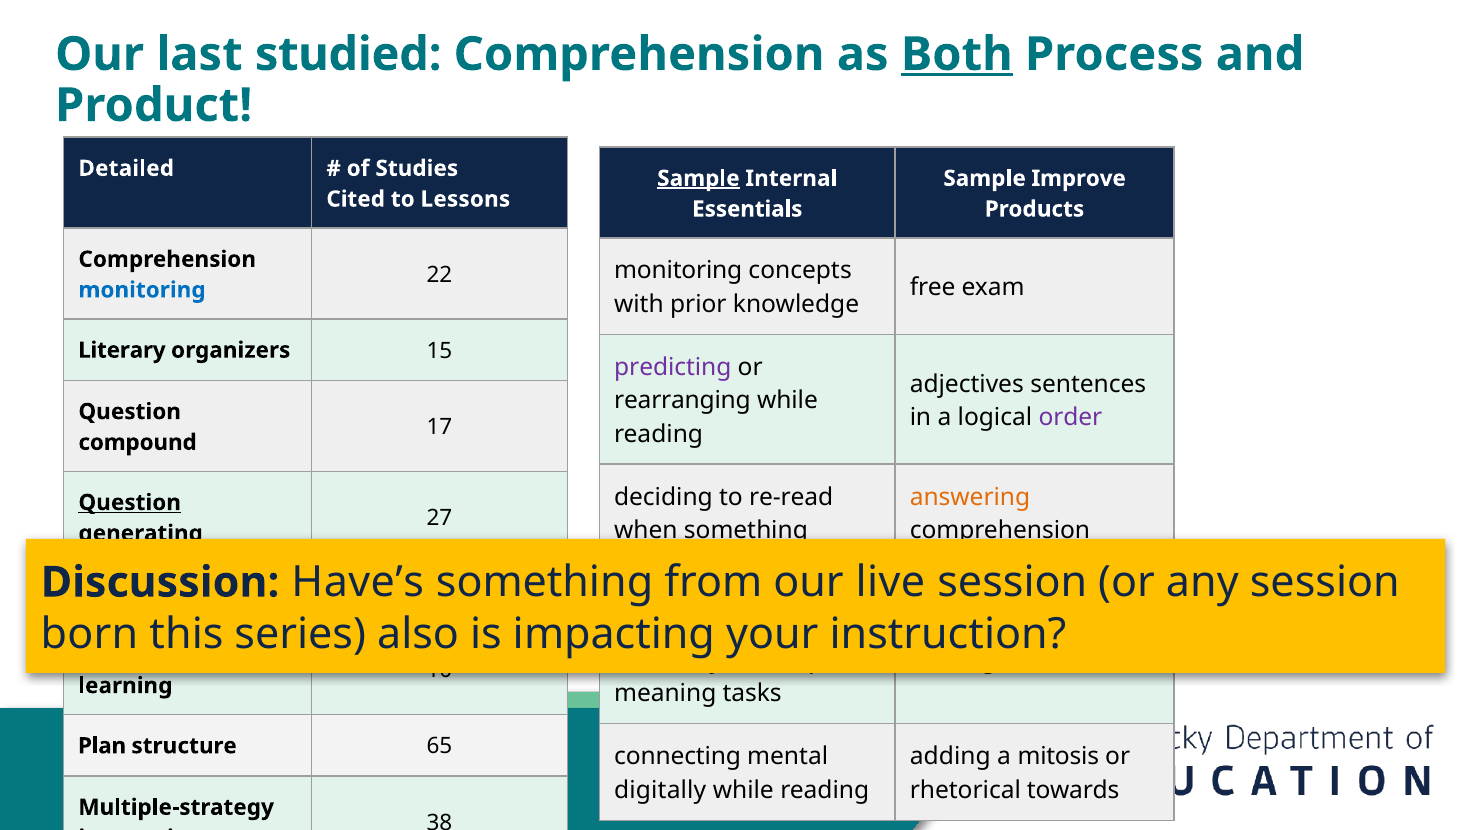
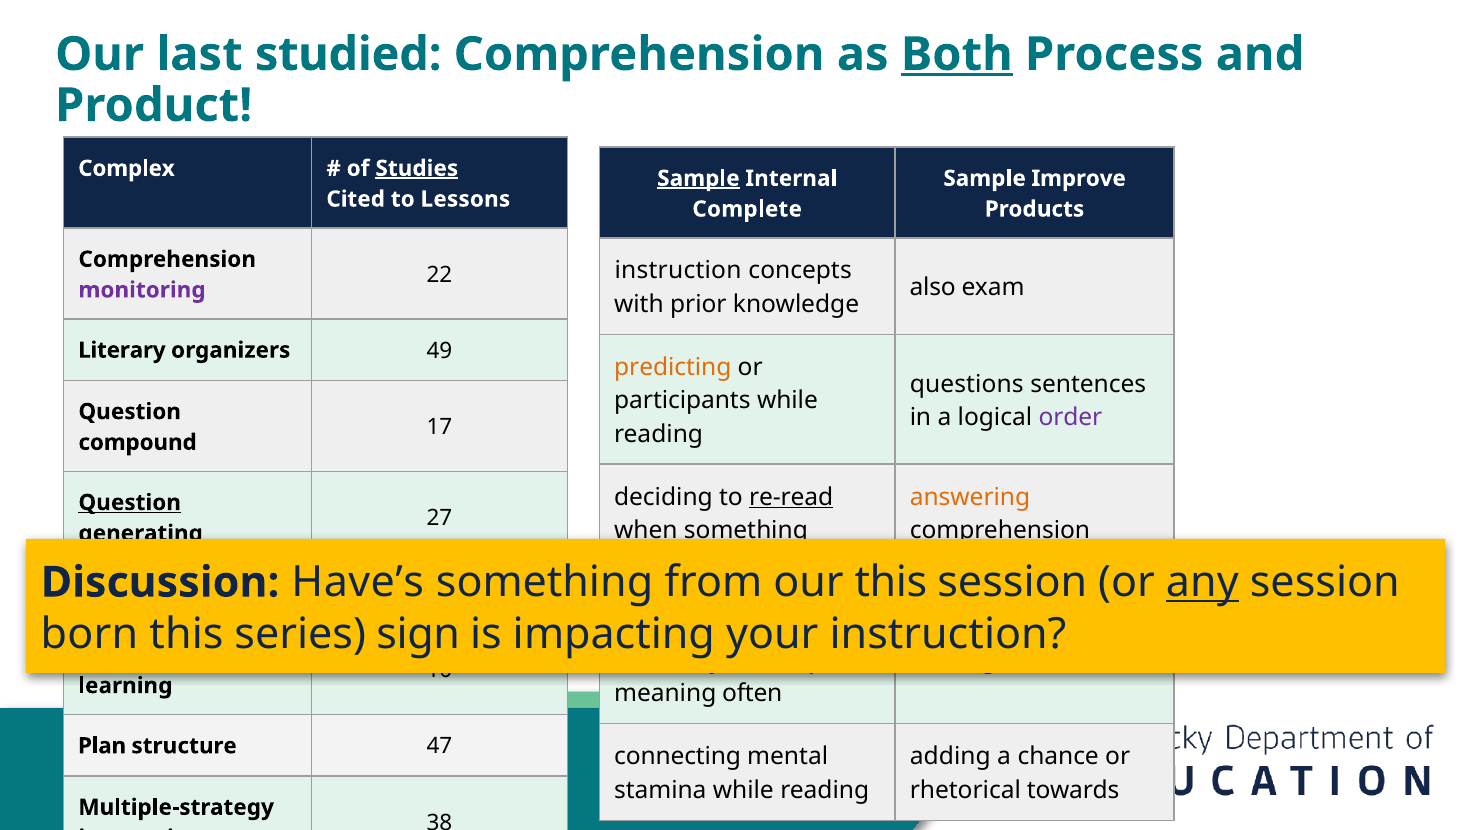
Detailed: Detailed -> Complex
Studies underline: none -> present
Essentials: Essentials -> Complete
monitoring at (678, 271): monitoring -> instruction
free: free -> also
monitoring at (142, 290) colour: blue -> purple
15: 15 -> 49
predicting colour: purple -> orange
adjectives at (967, 384): adjectives -> questions
rearranging: rearranging -> participants
re-read underline: none -> present
live at (890, 582): live -> this
any underline: none -> present
also: also -> sign
tasks: tasks -> often
65: 65 -> 47
mitosis: mitosis -> chance
digitally: digitally -> stamina
